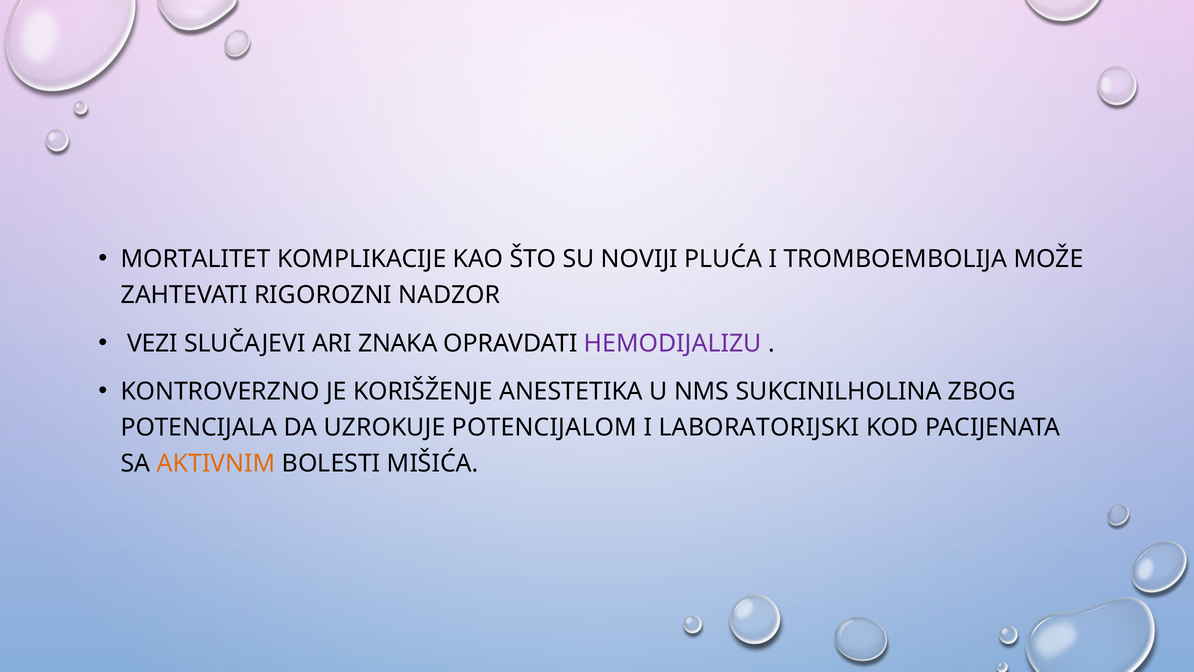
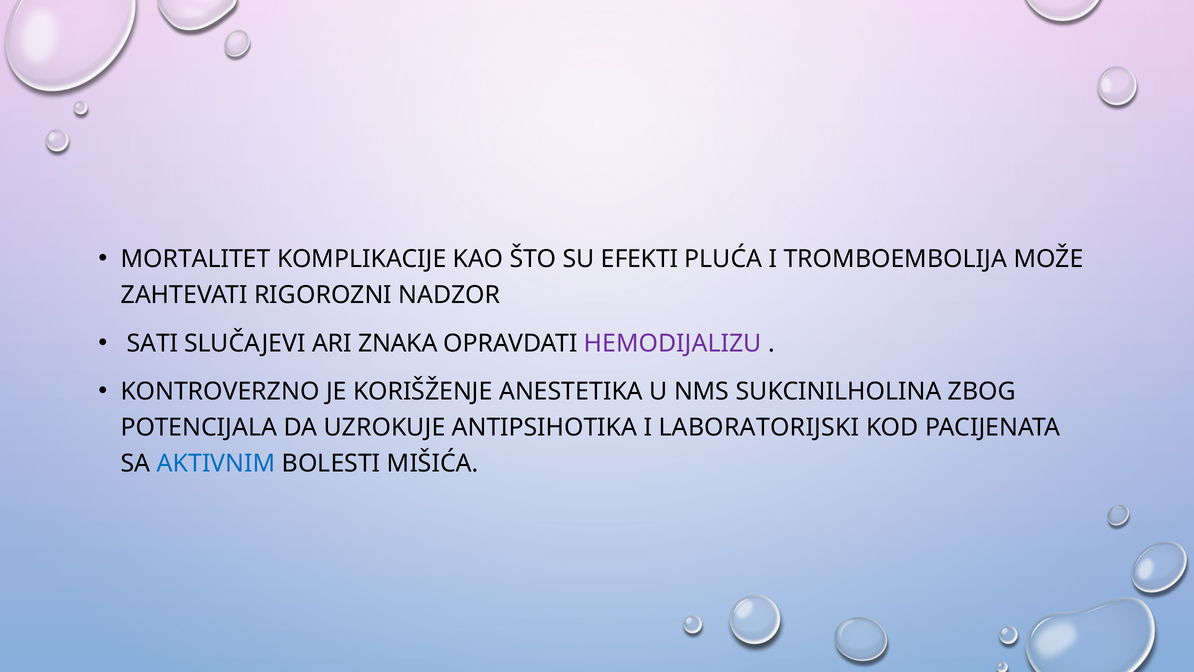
NOVIJI: NOVIJI -> EFEKTI
VEZI: VEZI -> SATI
POTENCIJALOM: POTENCIJALOM -> ANTIPSIHOTIKA
AKTIVNIM colour: orange -> blue
